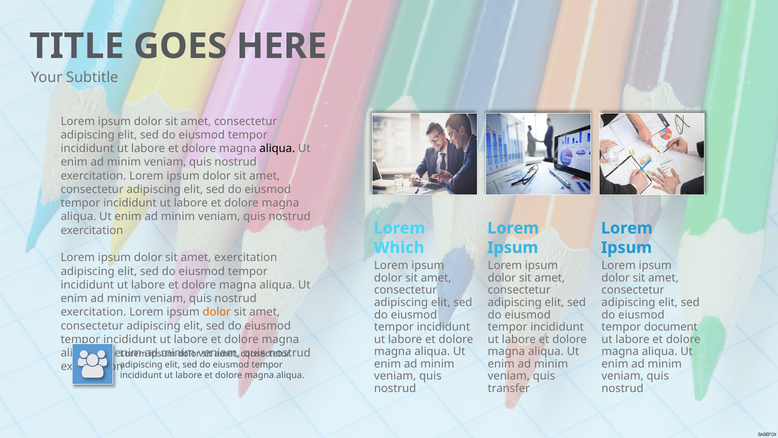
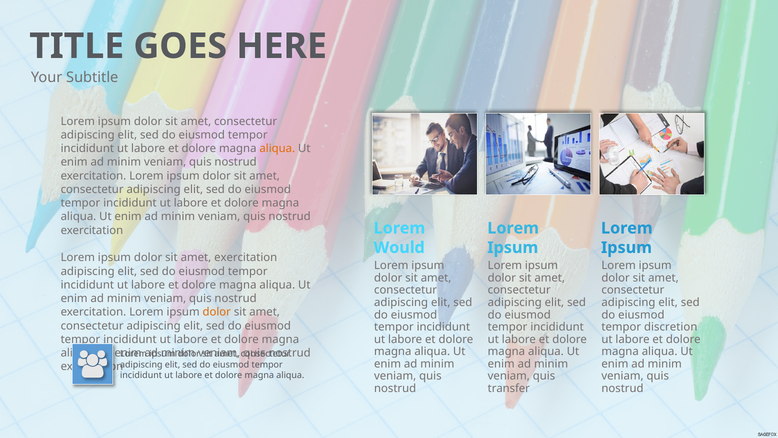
aliqua at (277, 148) colour: black -> orange
Which: Which -> Would
document: document -> discretion
